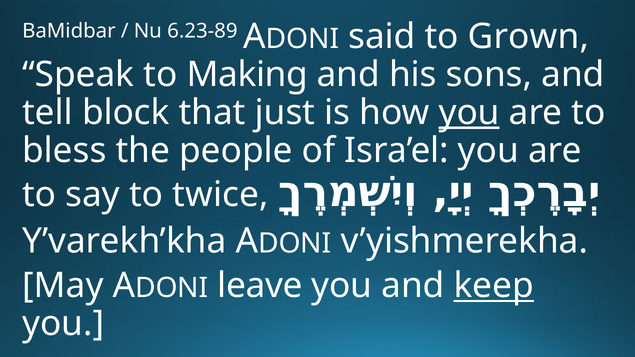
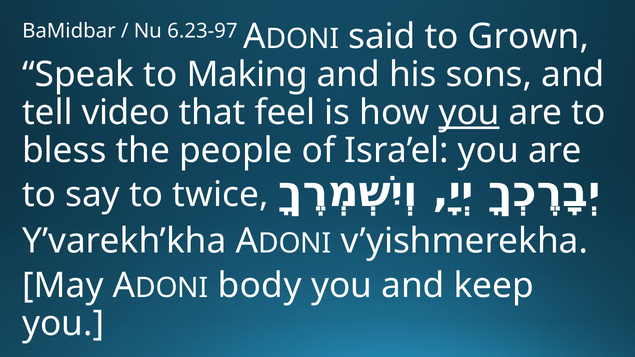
6.23-89: 6.23-89 -> 6.23-97
block: block -> video
just: just -> feel
leave: leave -> body
keep underline: present -> none
